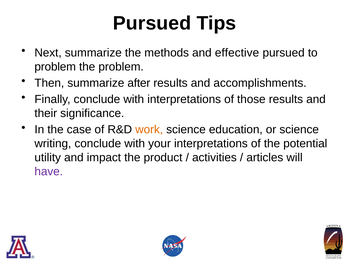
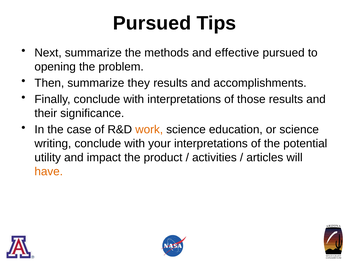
problem at (55, 67): problem -> opening
after: after -> they
have colour: purple -> orange
